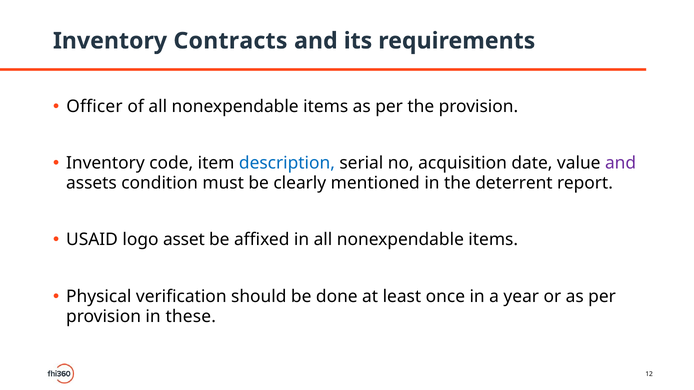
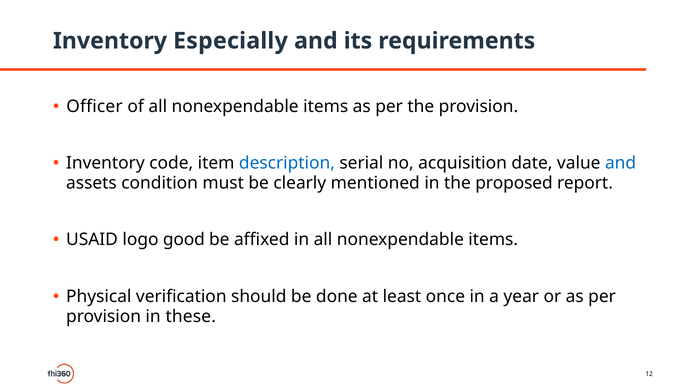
Contracts: Contracts -> Especially
and at (621, 163) colour: purple -> blue
deterrent: deterrent -> proposed
asset: asset -> good
